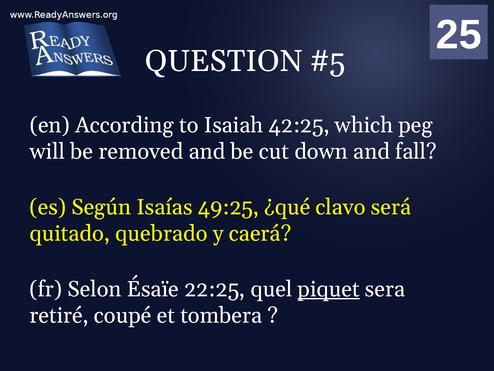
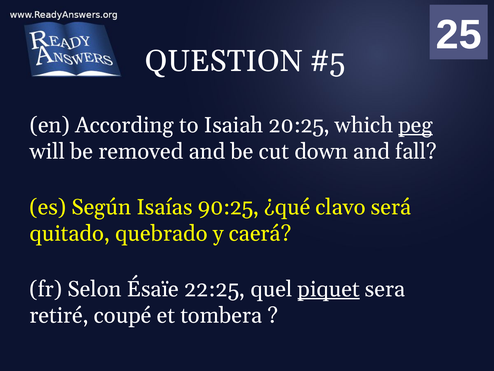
42:25: 42:25 -> 20:25
peg underline: none -> present
49:25: 49:25 -> 90:25
